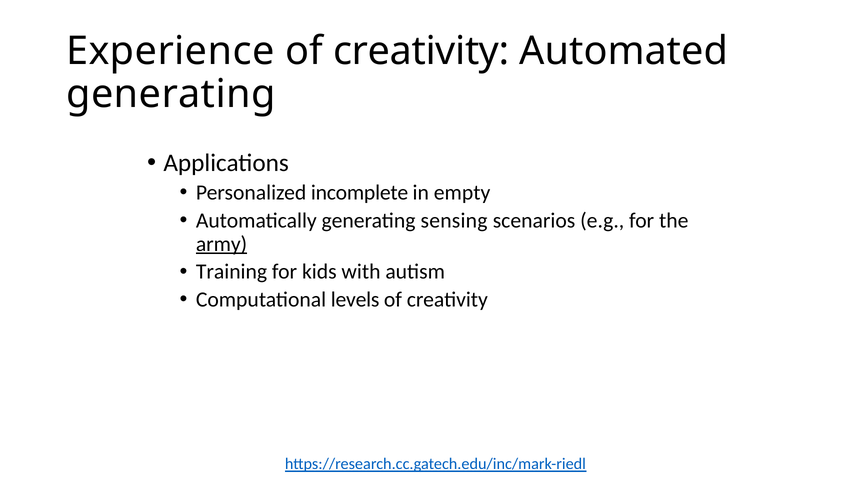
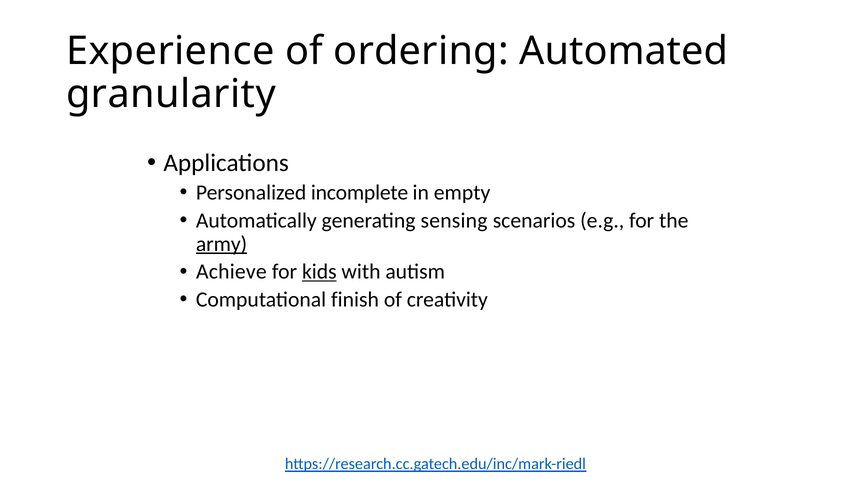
creativity at (421, 51): creativity -> ordering
generating at (171, 94): generating -> granularity
Training: Training -> Achieve
kids underline: none -> present
levels: levels -> finish
